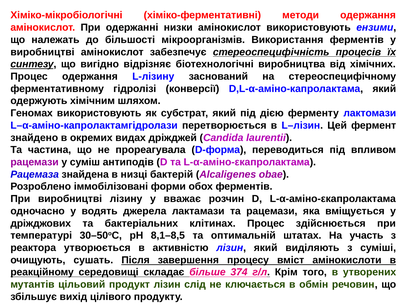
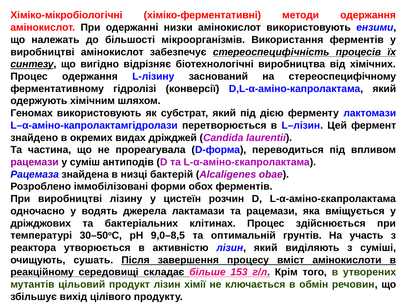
вважає: вважає -> цистеїн
8,1–8,5: 8,1–8,5 -> 9,0–8,5
штатах: штатах -> грунтів
374: 374 -> 153
слід: слід -> хімії
